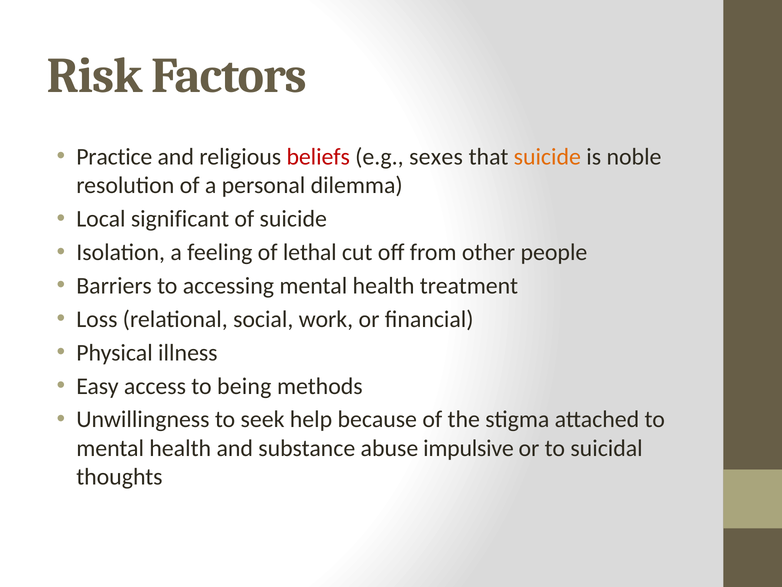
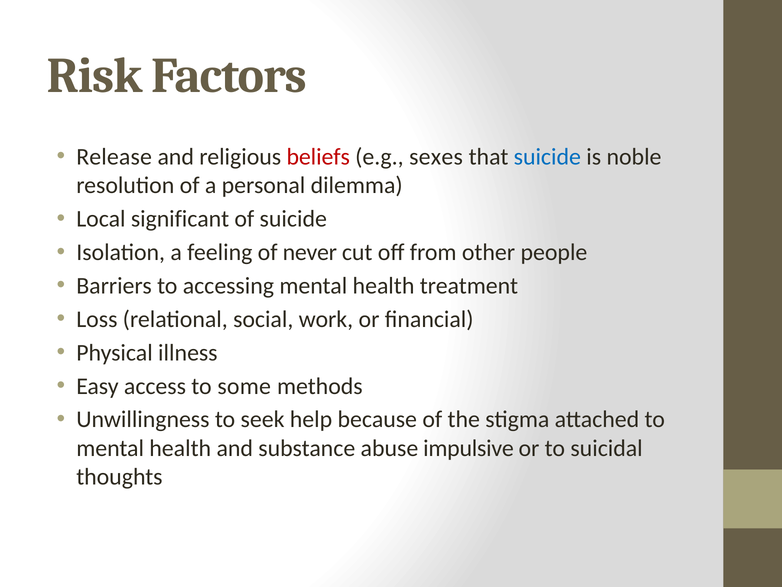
Practice: Practice -> Release
suicide at (547, 157) colour: orange -> blue
lethal: lethal -> never
being: being -> some
